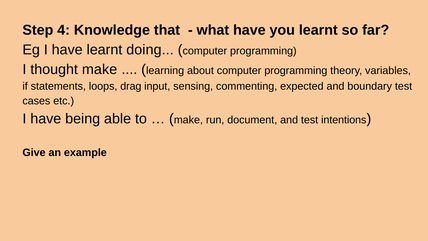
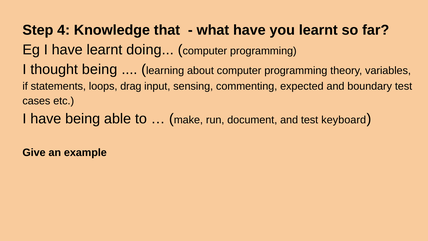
thought make: make -> being
intentions: intentions -> keyboard
